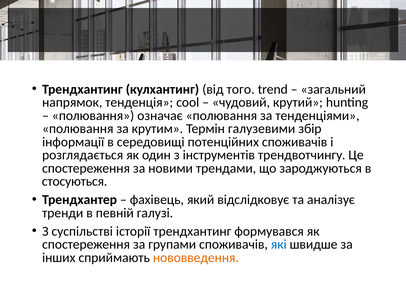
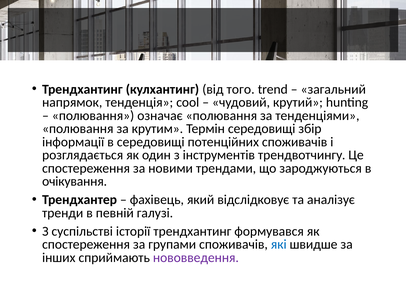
Термін галузевими: галузевими -> середовищі
стосуються: стосуються -> очікування
нововведення colour: orange -> purple
